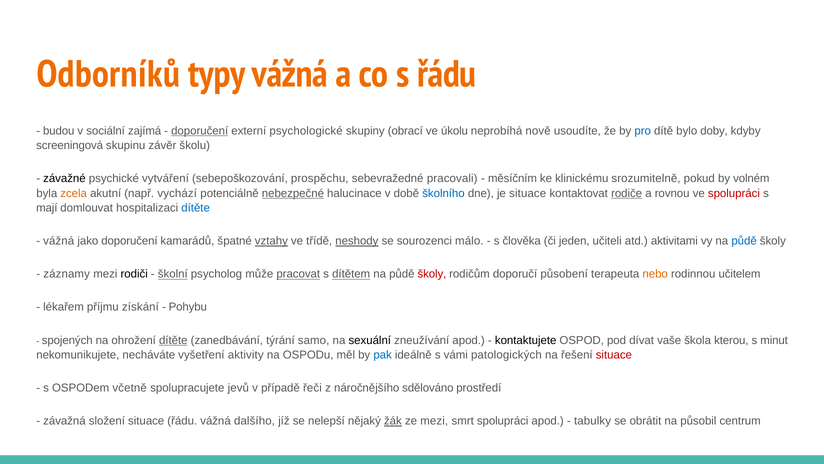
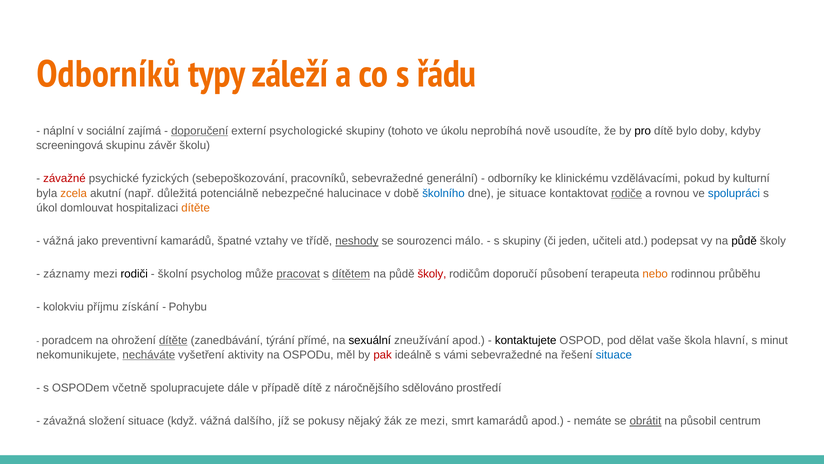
typy vážná: vážná -> záleží
budou: budou -> náplní
obrací: obrací -> tohoto
pro colour: blue -> black
závažné colour: black -> red
vytváření: vytváření -> fyzických
prospěchu: prospěchu -> pracovníků
pracovali: pracovali -> generální
měsíčním: měsíčním -> odborníky
srozumitelně: srozumitelně -> vzdělávacími
volném: volném -> kulturní
vychází: vychází -> důležitá
nebezpečné underline: present -> none
spolupráci at (734, 193) colour: red -> blue
mají: mají -> úkol
dítěte at (196, 208) colour: blue -> orange
jako doporučení: doporučení -> preventivní
vztahy underline: present -> none
s člověka: člověka -> skupiny
aktivitami: aktivitami -> podepsat
půdě at (744, 241) colour: blue -> black
školní underline: present -> none
učitelem: učitelem -> průběhu
lékařem: lékařem -> kolokviu
spojených: spojených -> poradcem
samo: samo -> přímé
dívat: dívat -> dělat
kterou: kterou -> hlavní
necháváte underline: none -> present
pak colour: blue -> red
vámi patologických: patologických -> sebevražedné
situace at (614, 355) colour: red -> blue
jevů: jevů -> dále
případě řeči: řeči -> dítě
situace řádu: řádu -> když
nelepší: nelepší -> pokusy
žák underline: present -> none
smrt spolupráci: spolupráci -> kamarádů
tabulky: tabulky -> nemáte
obrátit underline: none -> present
